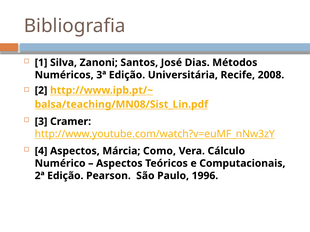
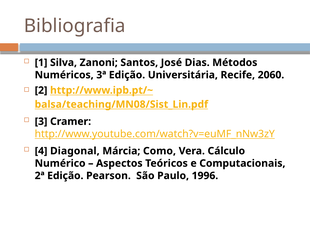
2008: 2008 -> 2060
4 Aspectos: Aspectos -> Diagonal
